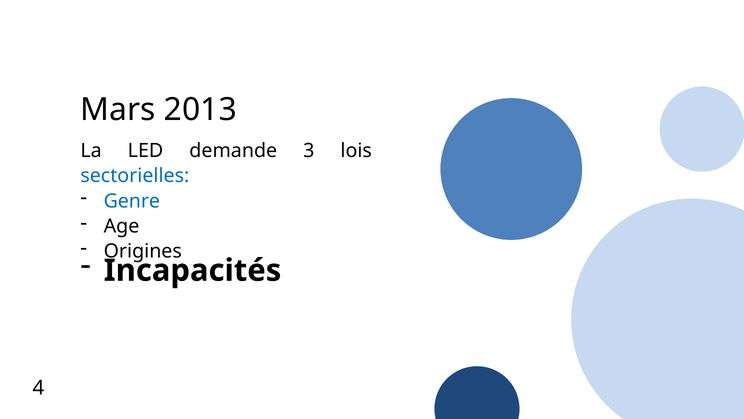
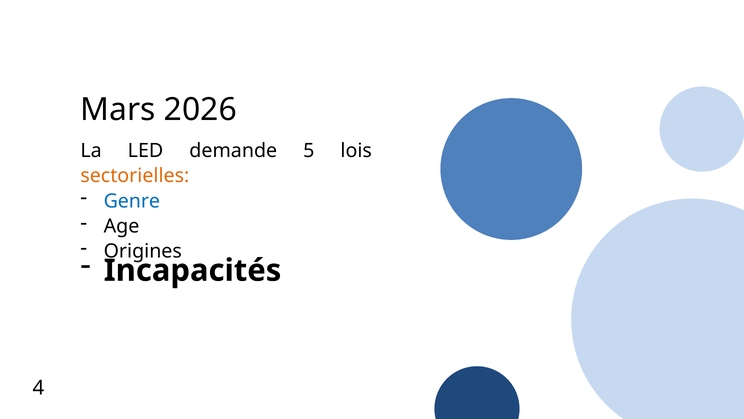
2013: 2013 -> 2026
3: 3 -> 5
sectorielles colour: blue -> orange
